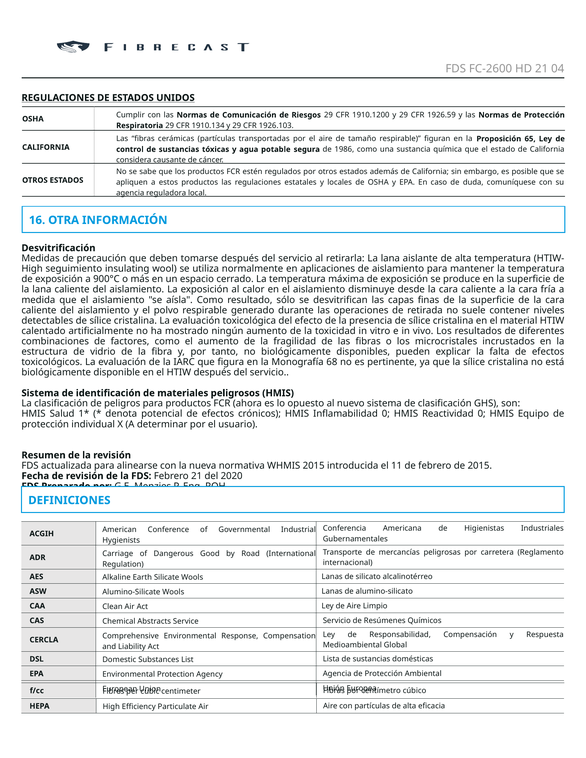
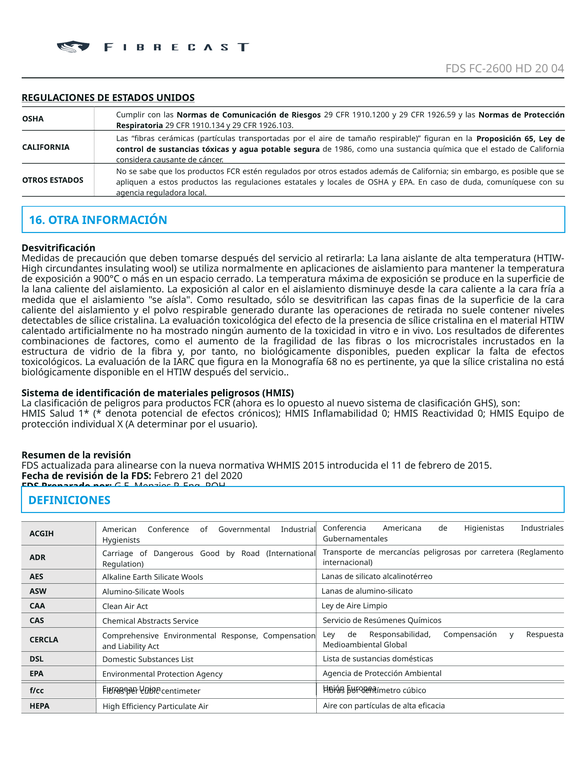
HD 21: 21 -> 20
seguimiento: seguimiento -> circundantes
